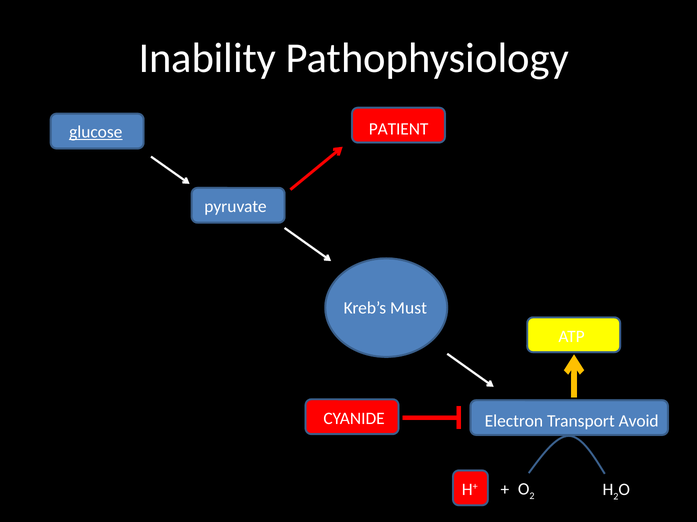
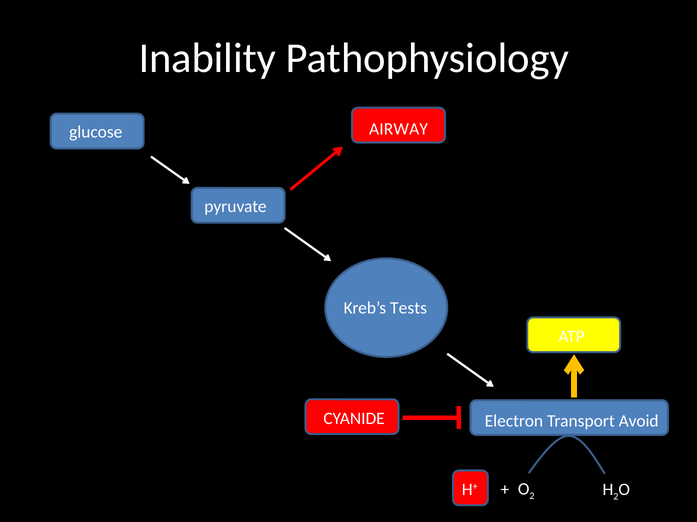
PATIENT: PATIENT -> AIRWAY
glucose underline: present -> none
Must: Must -> Tests
